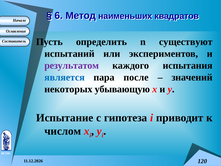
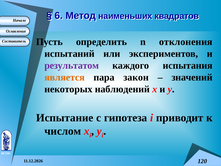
существуют: существуют -> отклонения
является colour: blue -> orange
после: после -> закон
убывающую: убывающую -> наблюдений
